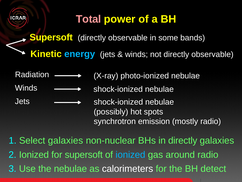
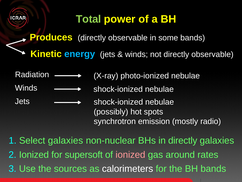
Total colour: pink -> light green
Supersoft at (51, 37): Supersoft -> Produces
ionized at (130, 154) colour: light blue -> pink
around radio: radio -> rates
the nebulae: nebulae -> sources
BH detect: detect -> bands
